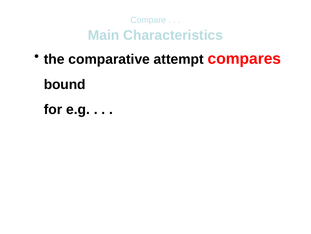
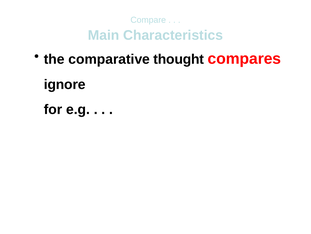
attempt: attempt -> thought
bound at (65, 84): bound -> ignore
